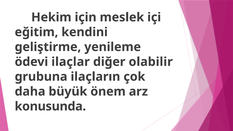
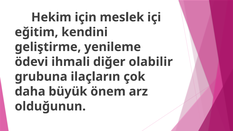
ilaçlar: ilaçlar -> ihmali
konusunda: konusunda -> olduğunun
